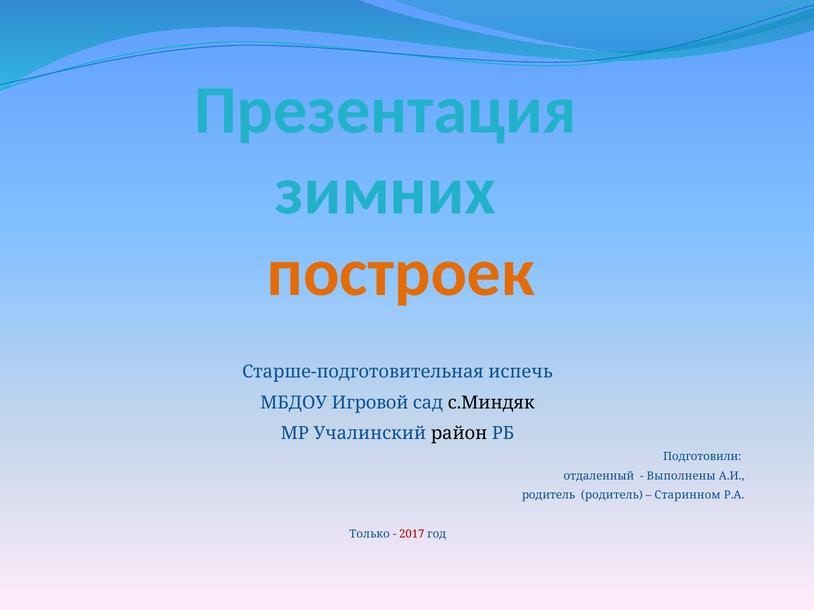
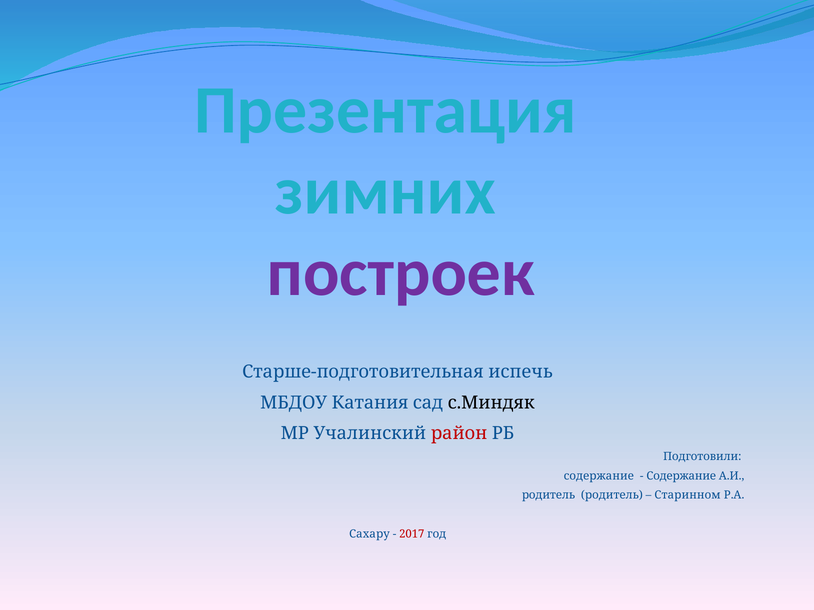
построек colour: orange -> purple
Игровой: Игровой -> Катания
район colour: black -> red
отдаленный at (599, 476): отдаленный -> содержание
Выполнены at (681, 476): Выполнены -> Содержание
Только: Только -> Сахару
